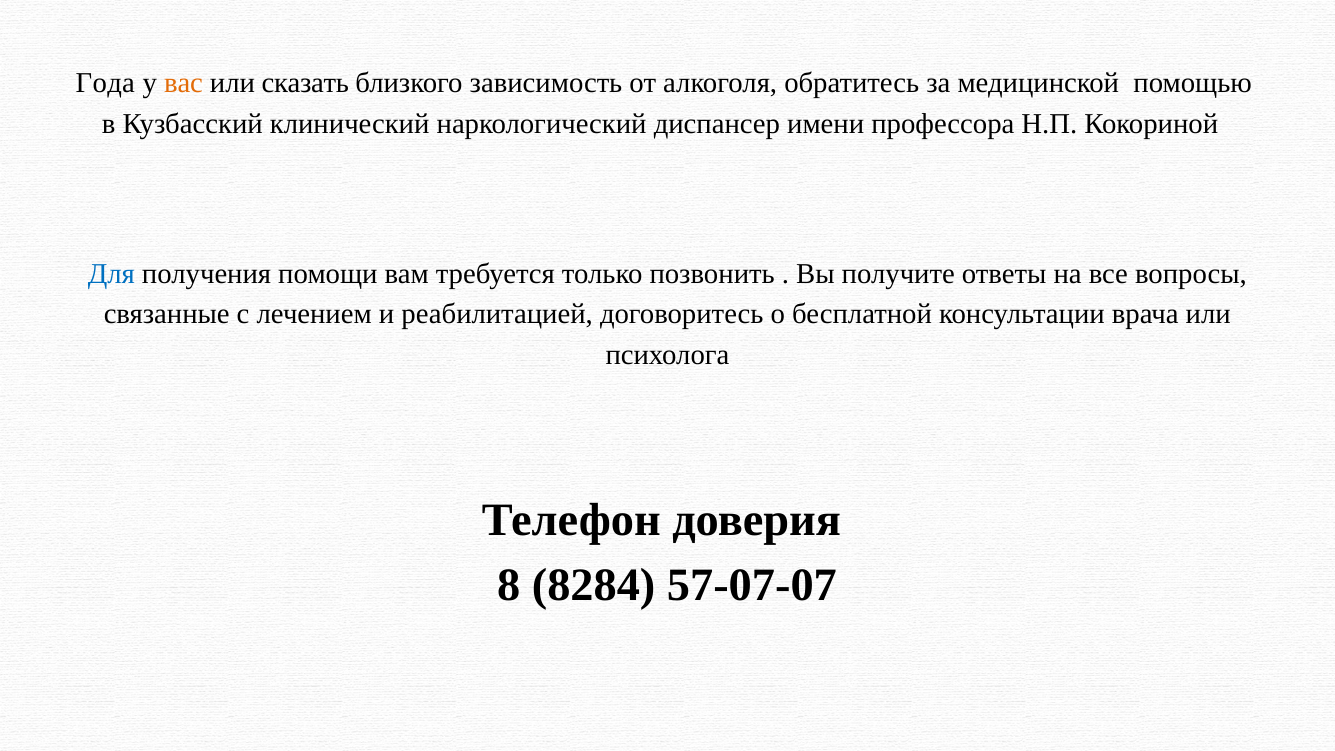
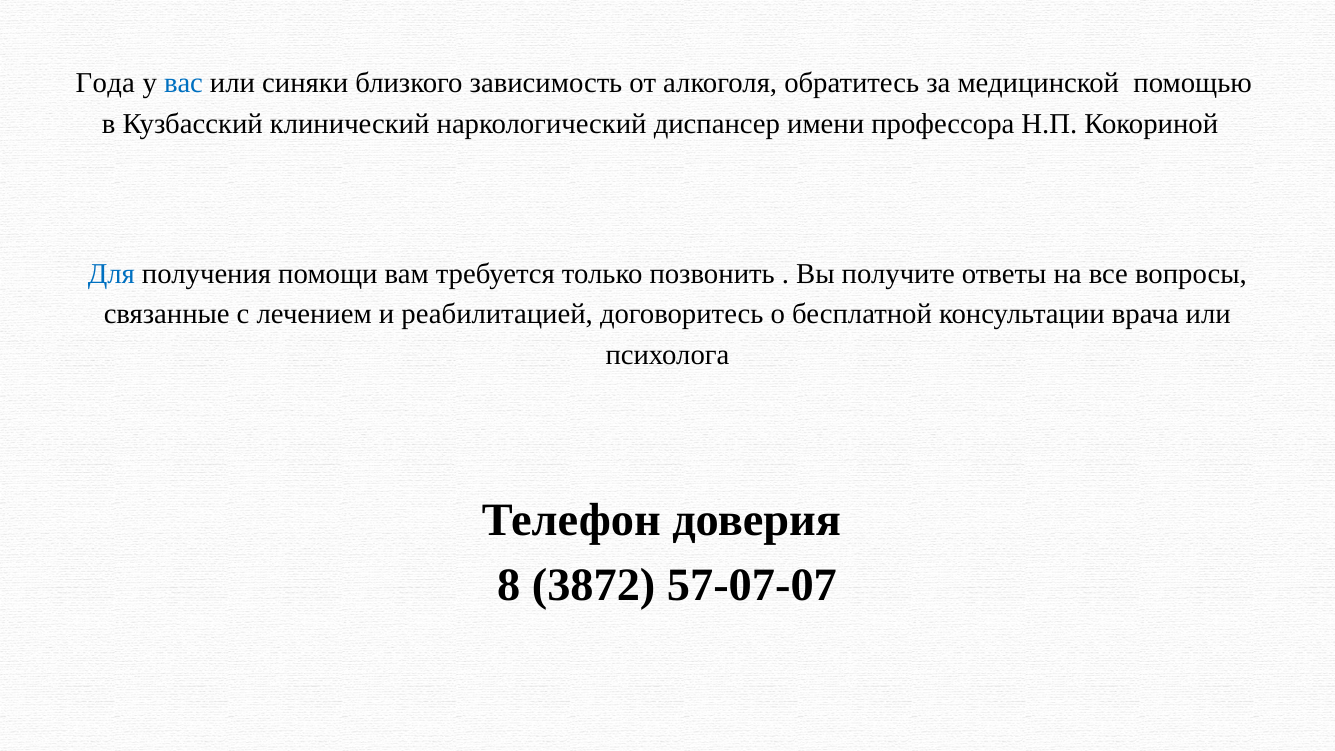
вас colour: orange -> blue
сказать: сказать -> синяки
8284: 8284 -> 3872
